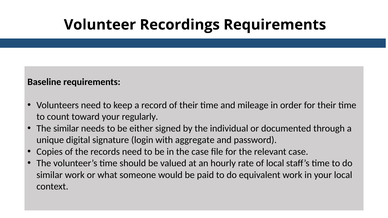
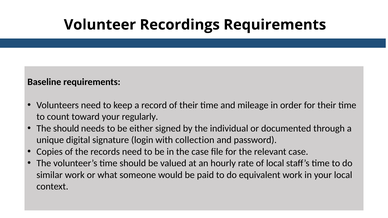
The similar: similar -> should
aggregate: aggregate -> collection
